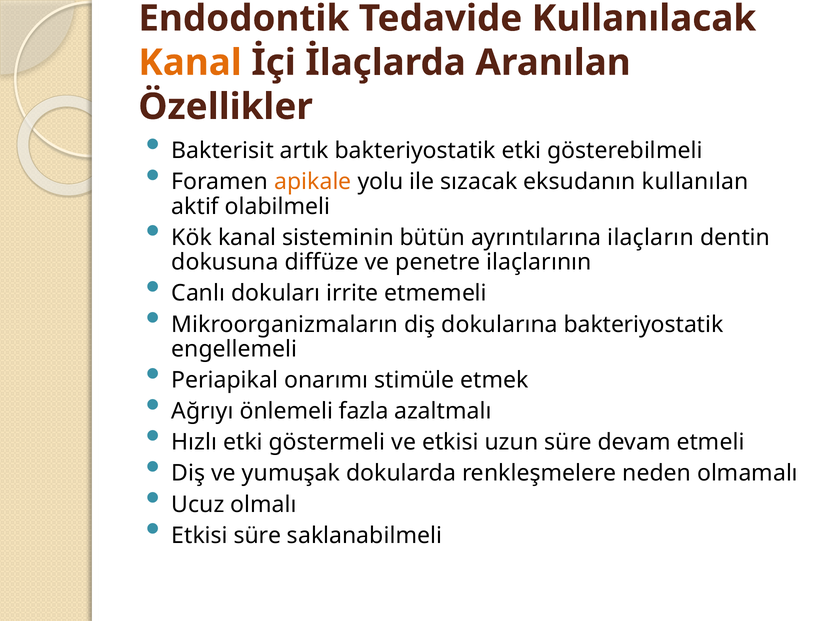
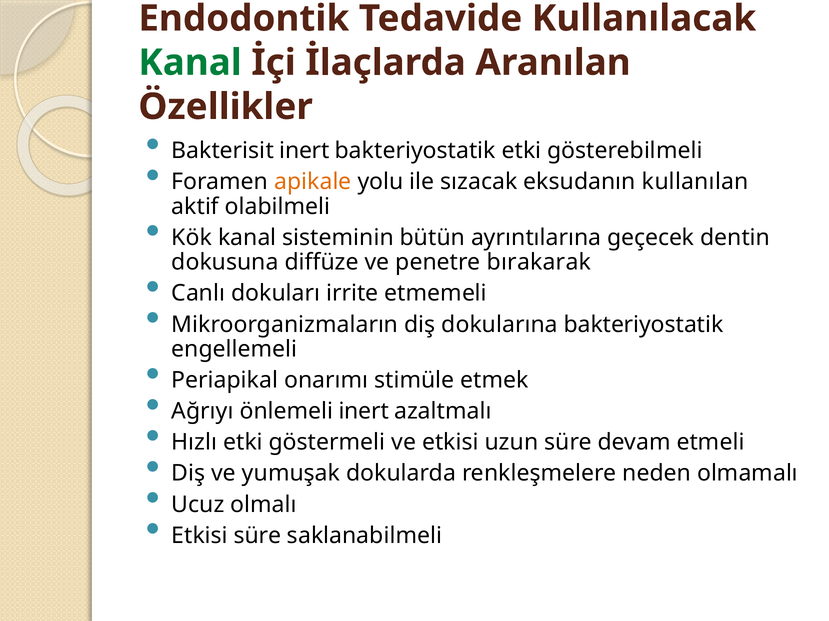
Kanal at (190, 63) colour: orange -> green
Bakterisit artık: artık -> inert
ilaçların: ilaçların -> geçecek
ilaçlarının: ilaçlarının -> bırakarak
önlemeli fazla: fazla -> inert
